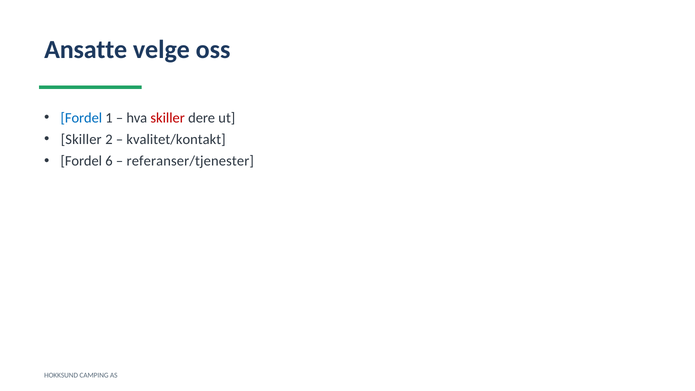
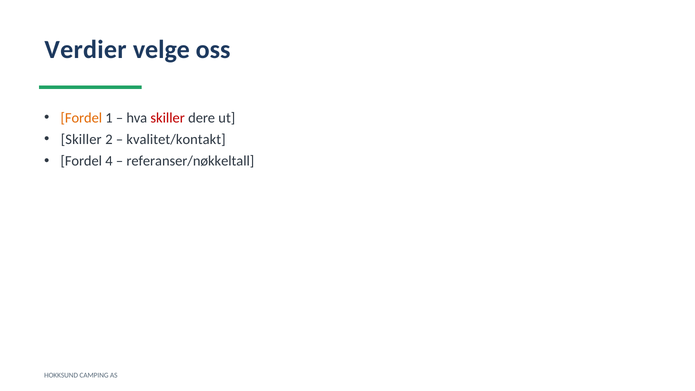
Ansatte: Ansatte -> Verdier
Fordel at (81, 118) colour: blue -> orange
6: 6 -> 4
referanser/tjenester: referanser/tjenester -> referanser/nøkkeltall
